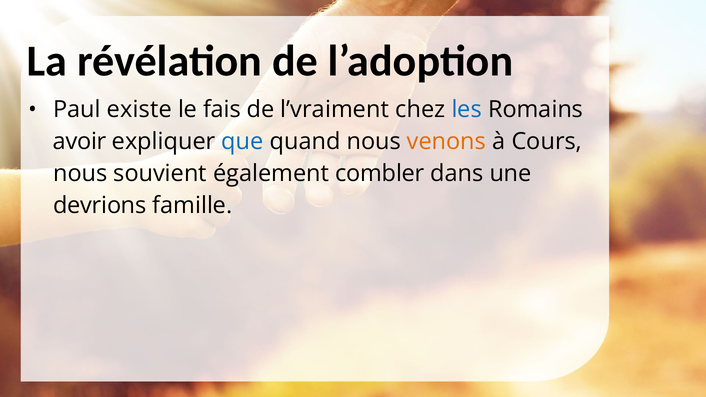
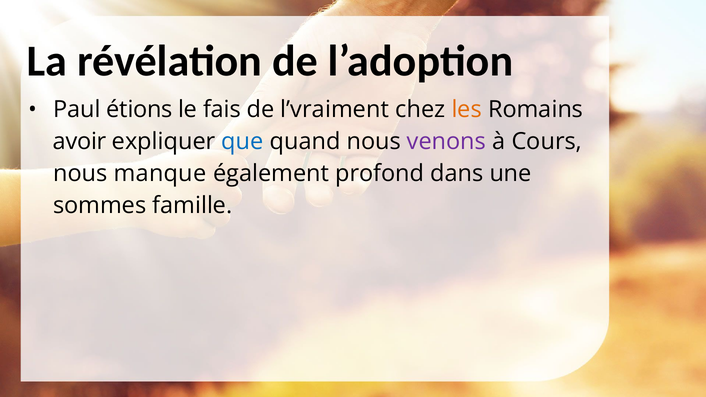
existe: existe -> étions
les colour: blue -> orange
venons colour: orange -> purple
souvient: souvient -> manque
combler: combler -> profond
devrions: devrions -> sommes
